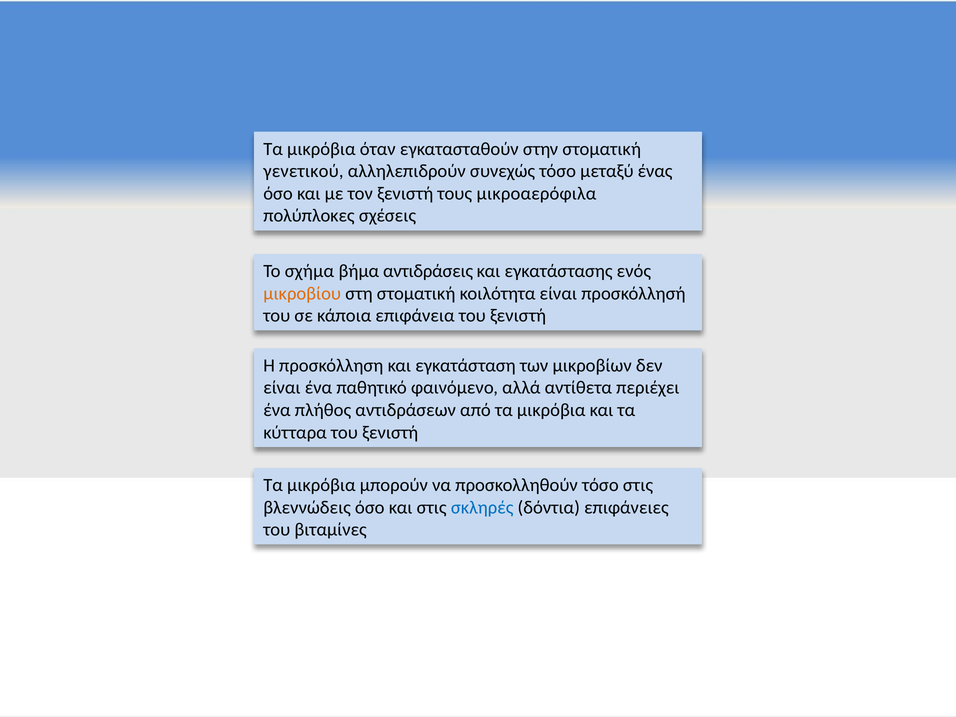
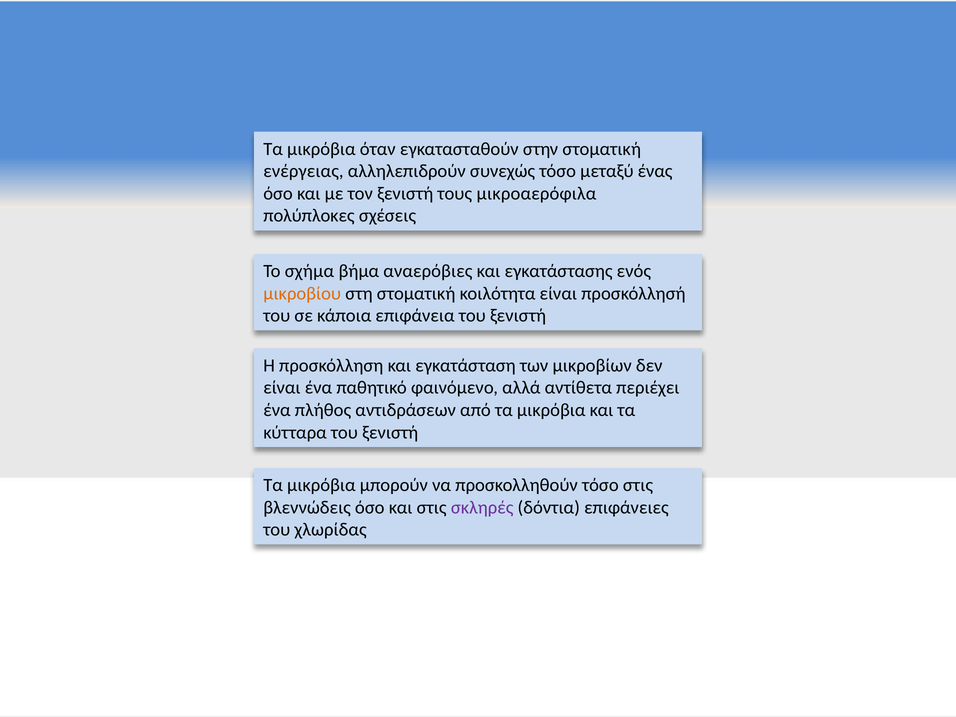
γενετικού: γενετικού -> ενέργειας
αντιδράσεις: αντιδράσεις -> αναερόβιες
σκληρές colour: blue -> purple
βιταμίνες: βιταμίνες -> χλωρίδας
